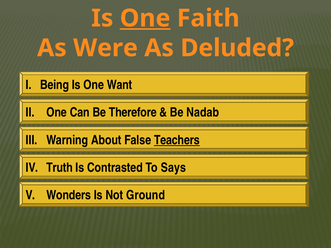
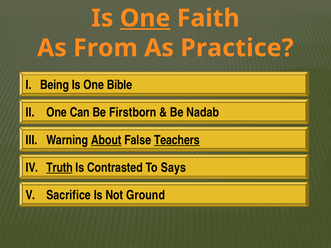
Were: Were -> From
Deluded: Deluded -> Practice
Want: Want -> Bible
Therefore: Therefore -> Firstborn
About underline: none -> present
Truth underline: none -> present
Wonders: Wonders -> Sacrifice
